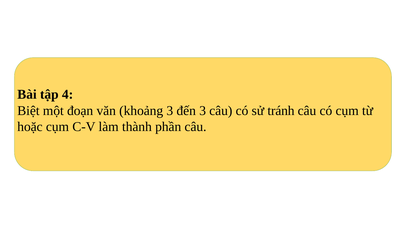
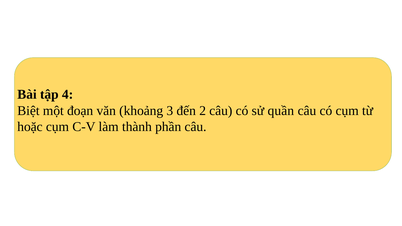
đến 3: 3 -> 2
tránh: tránh -> quần
